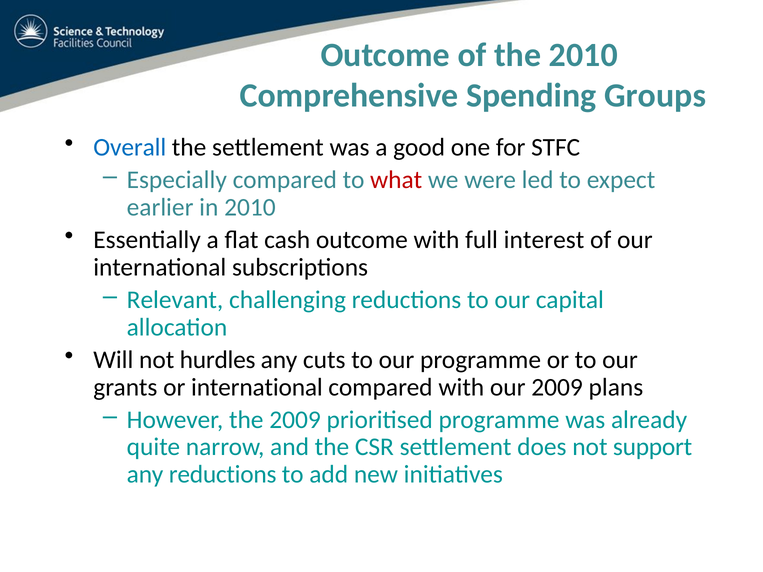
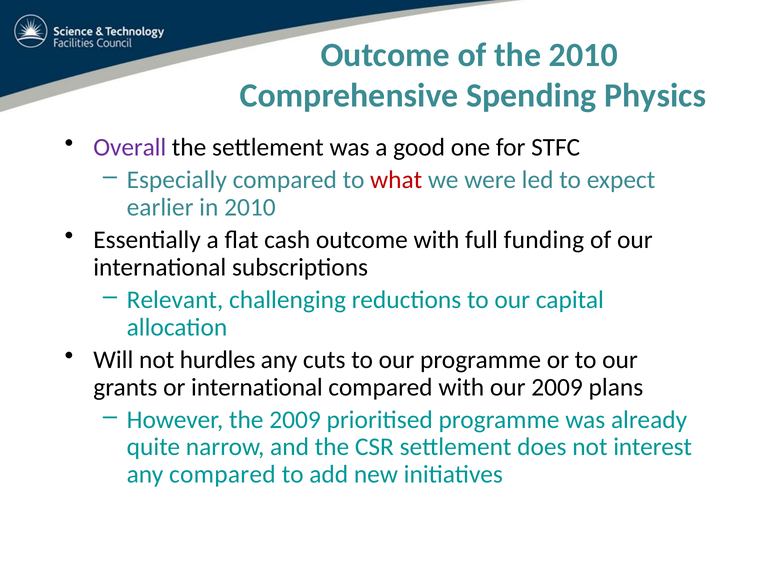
Groups: Groups -> Physics
Overall colour: blue -> purple
interest: interest -> funding
support: support -> interest
any reductions: reductions -> compared
